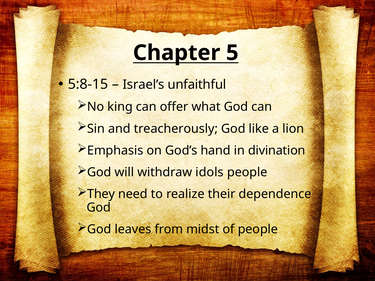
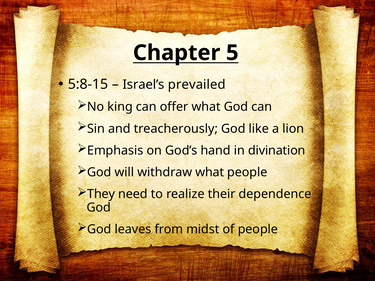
unfaithful: unfaithful -> prevailed
withdraw idols: idols -> what
